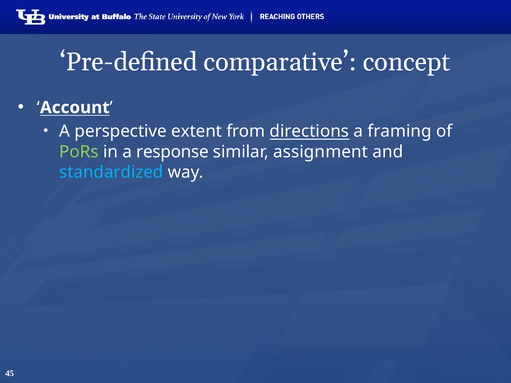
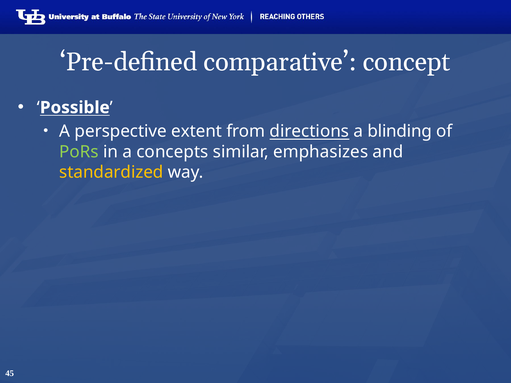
Account: Account -> Possible
framing: framing -> blinding
response: response -> concepts
assignment: assignment -> emphasizes
standardized colour: light blue -> yellow
